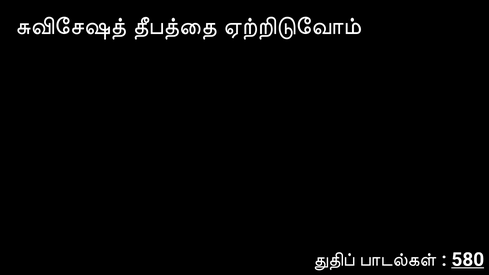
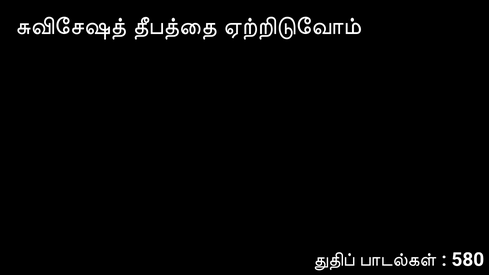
580 underline: present -> none
